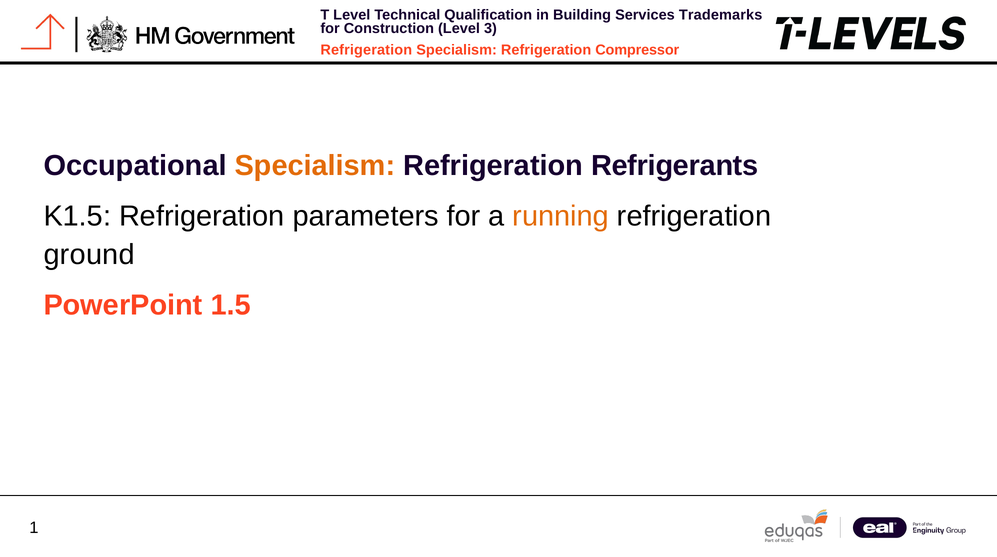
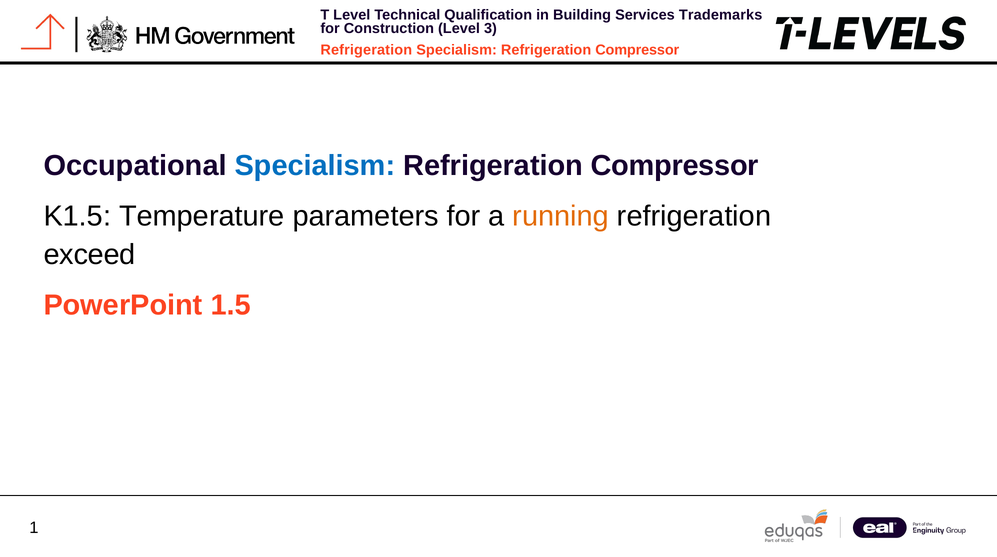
Specialism at (315, 166) colour: orange -> blue
Refrigerants at (675, 166): Refrigerants -> Compressor
K1.5 Refrigeration: Refrigeration -> Temperature
ground: ground -> exceed
